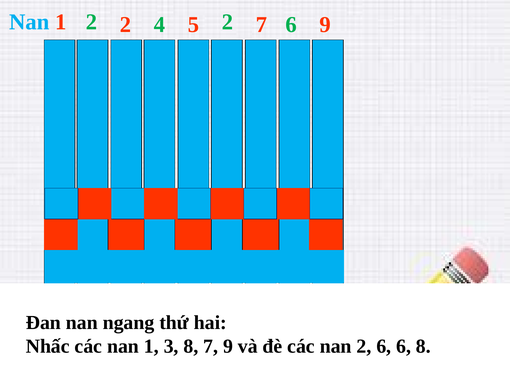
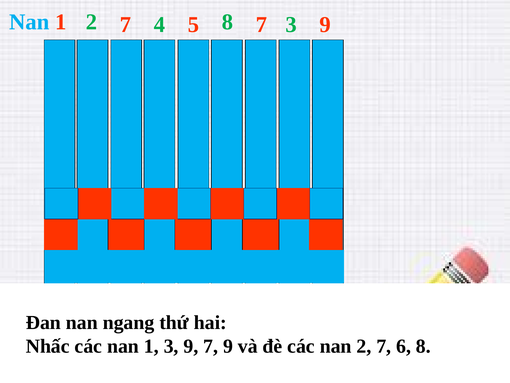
1 2 2: 2 -> 7
4 2: 2 -> 8
7 6: 6 -> 3
1 3 8: 8 -> 9
nan 2 6: 6 -> 7
